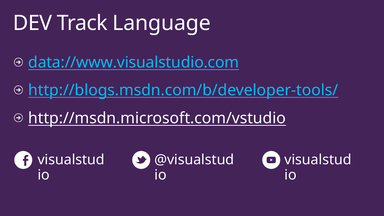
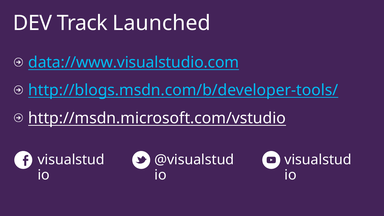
Language: Language -> Launched
